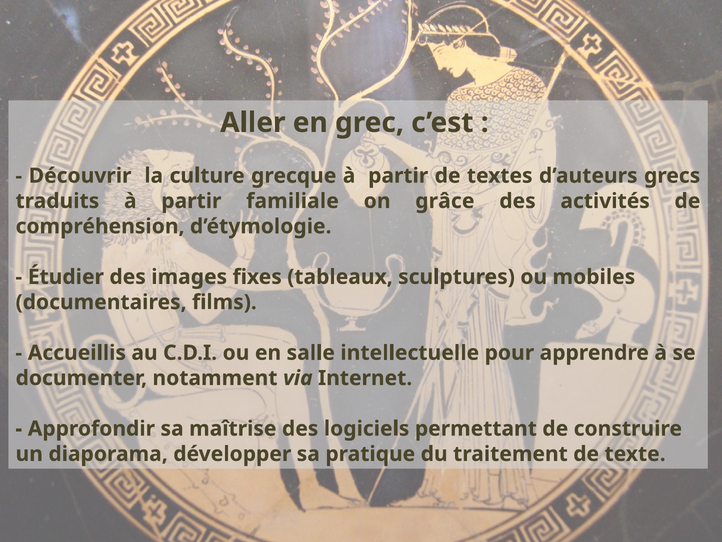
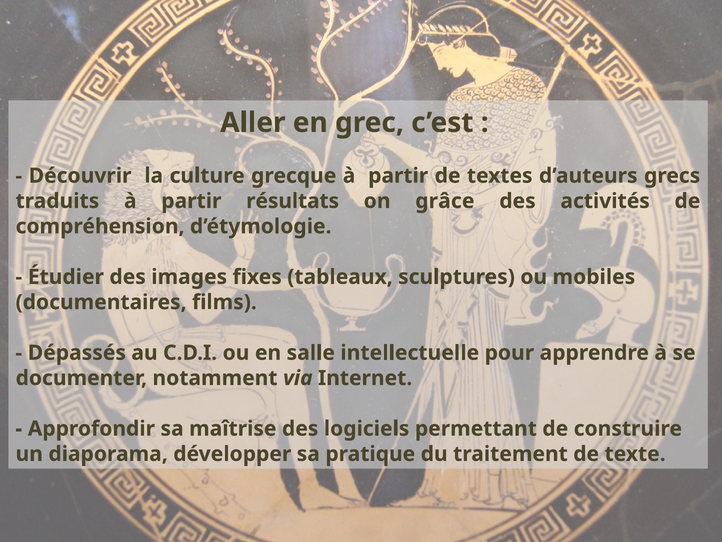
familiale: familiale -> résultats
Accueillis: Accueillis -> Dépassés
